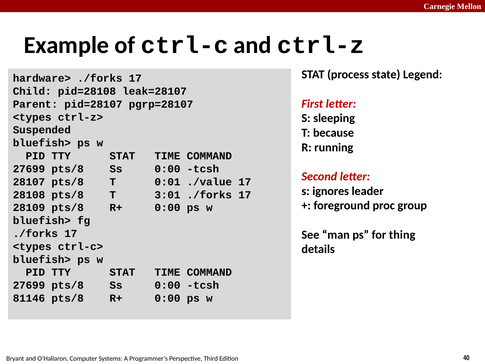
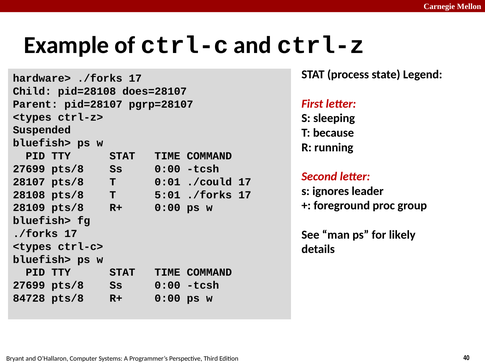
leak=28107: leak=28107 -> does=28107
./value: ./value -> ./could
3:01: 3:01 -> 5:01
thing: thing -> likely
81146: 81146 -> 84728
